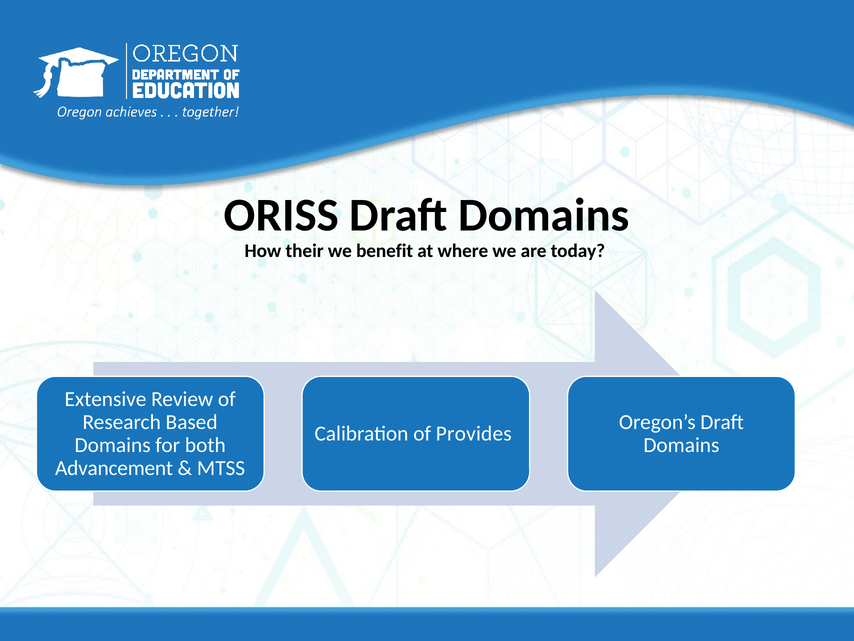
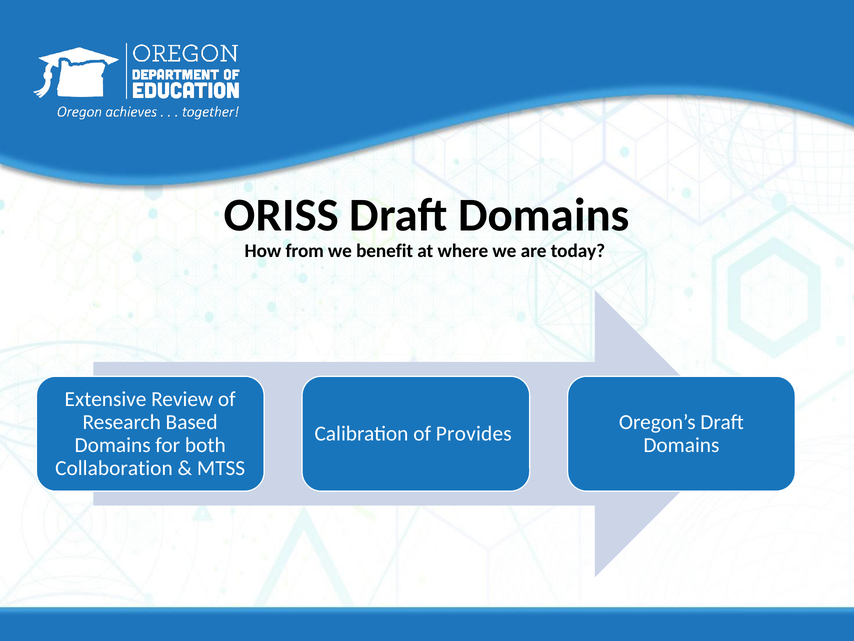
their: their -> from
Advancement: Advancement -> Collaboration
